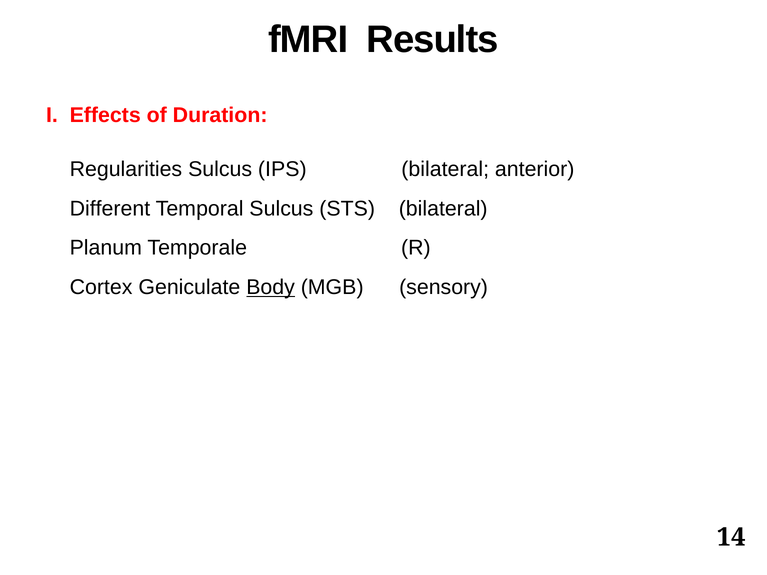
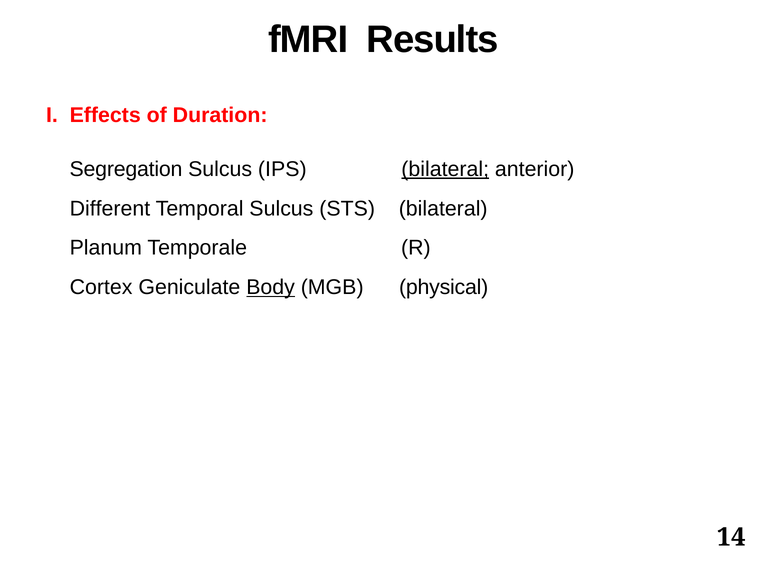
Regularities: Regularities -> Segregation
bilateral at (445, 169) underline: none -> present
sensory: sensory -> physical
